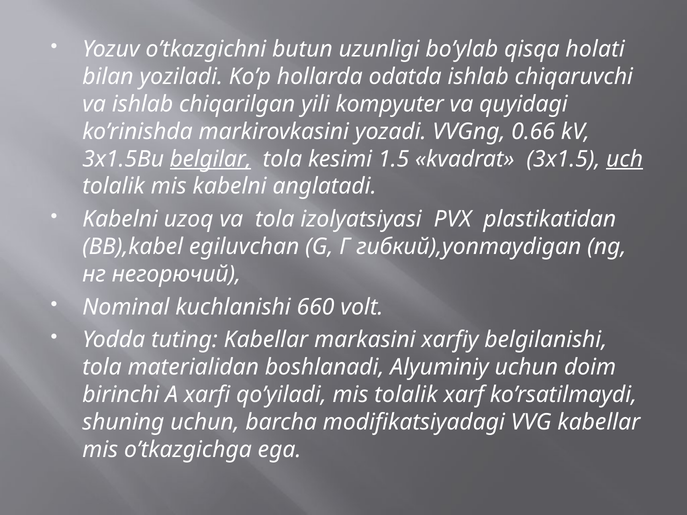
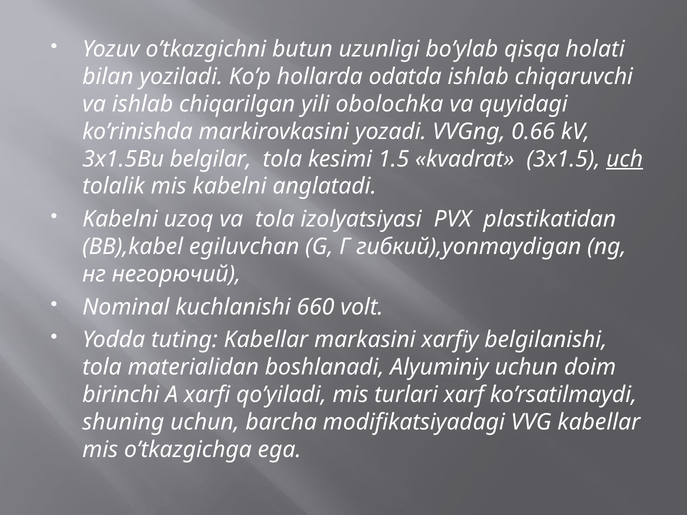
kompyuter: kompyuter -> obolochka
belgilar underline: present -> none
mis tolalik: tolalik -> turlari
